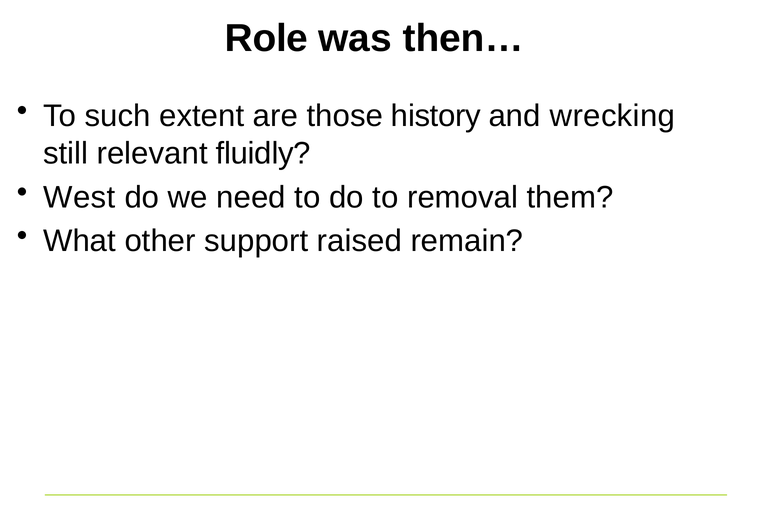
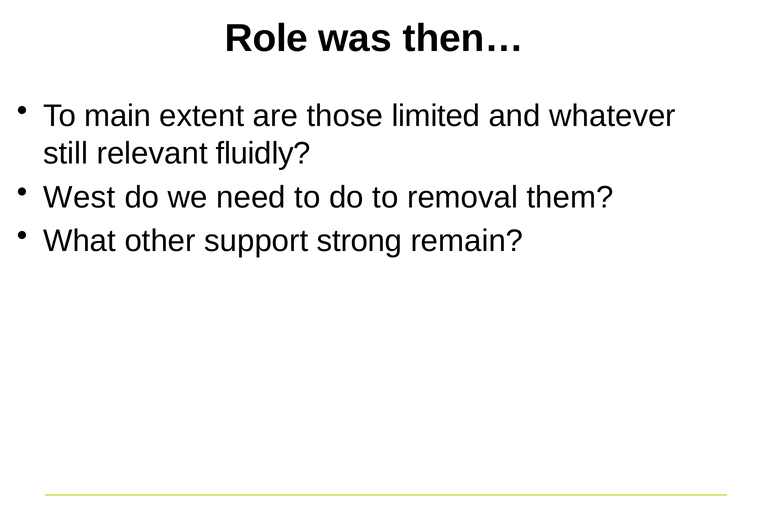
such: such -> main
history: history -> limited
wrecking: wrecking -> whatever
raised: raised -> strong
